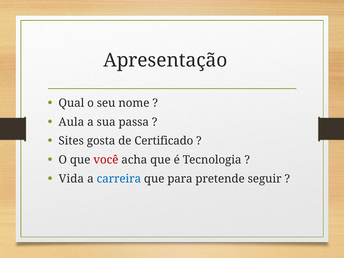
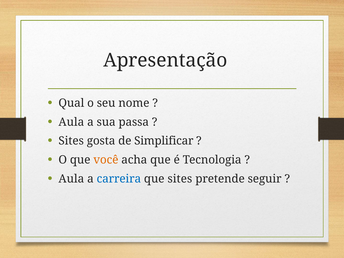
Certificado: Certificado -> Simplificar
você colour: red -> orange
Vida at (71, 179): Vida -> Aula
que para: para -> sites
